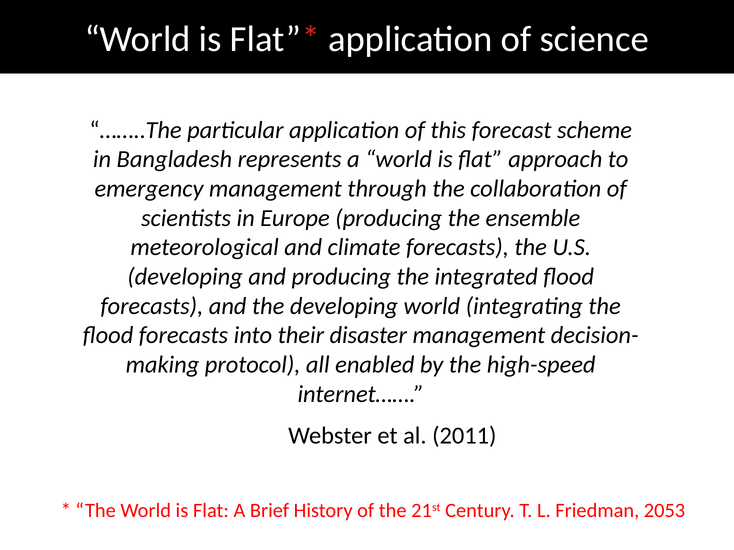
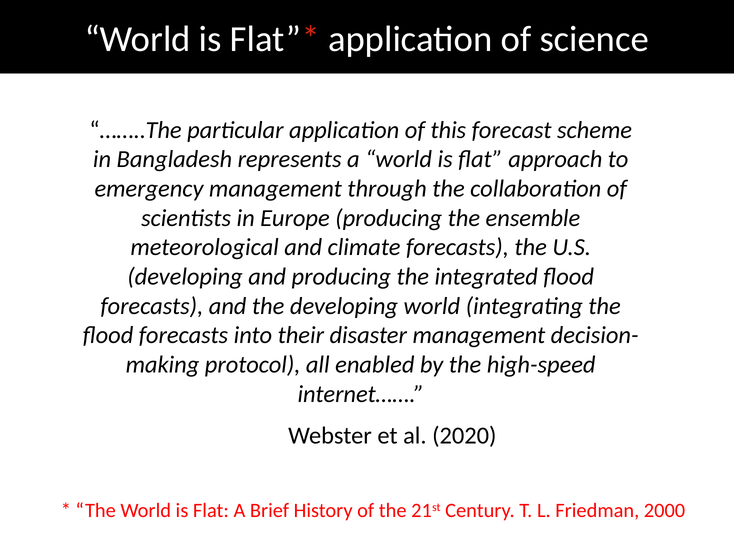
2011: 2011 -> 2020
2053: 2053 -> 2000
